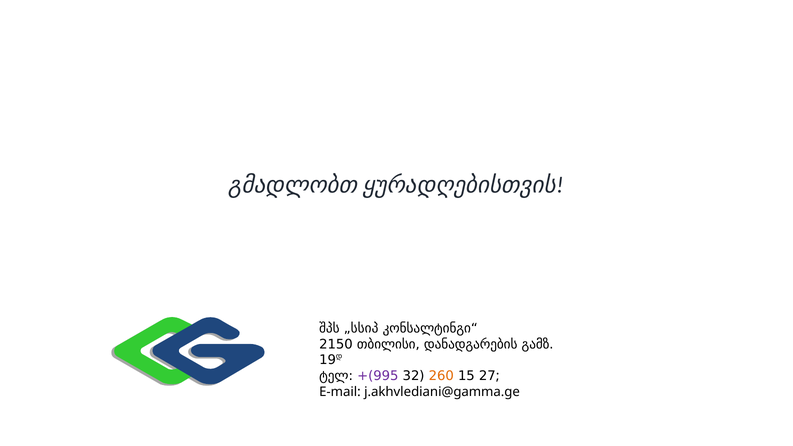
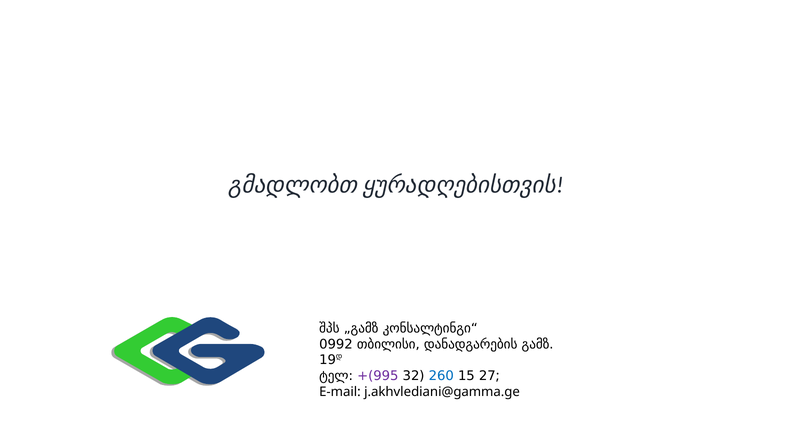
„სსიპ: „სსიპ -> „გამზ
2150: 2150 -> 0992
260 colour: orange -> blue
